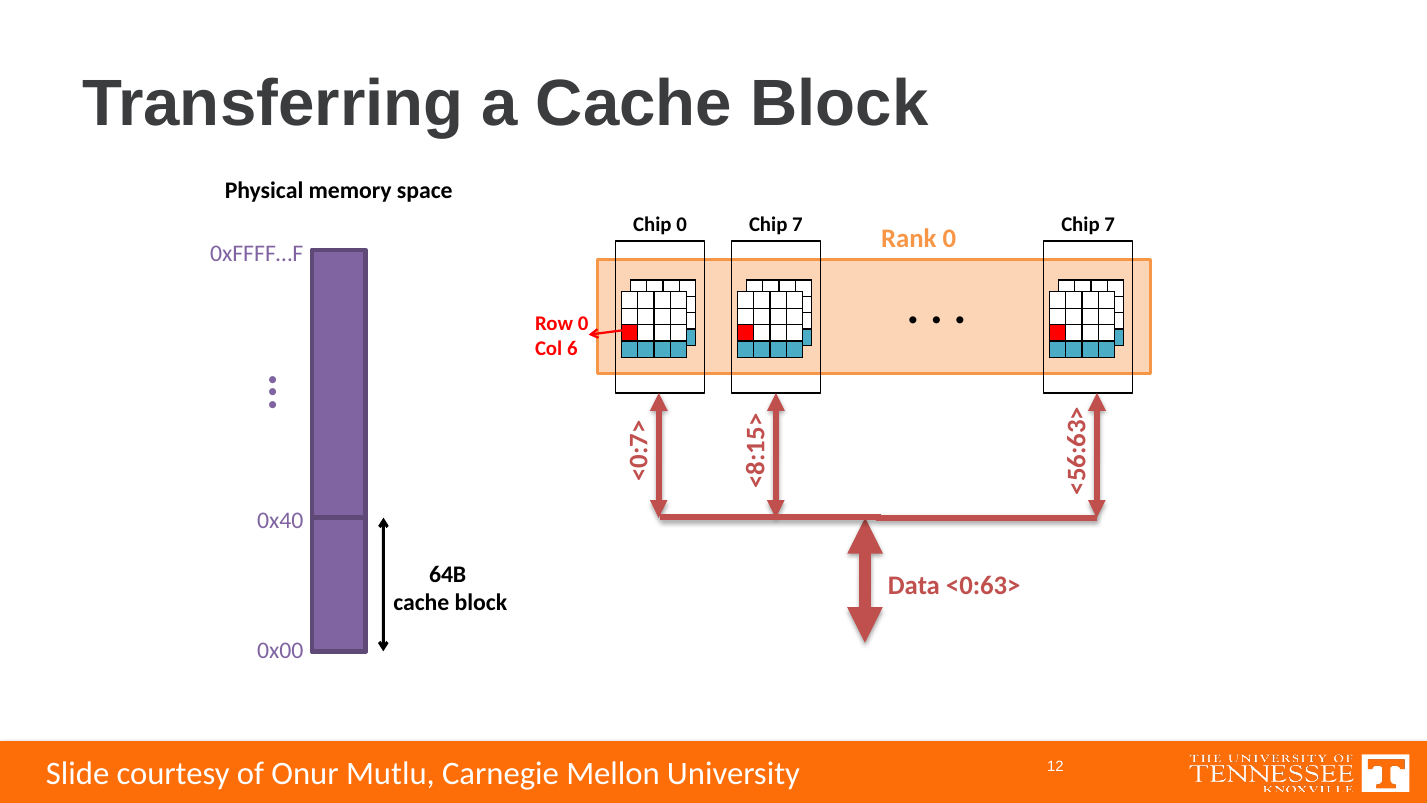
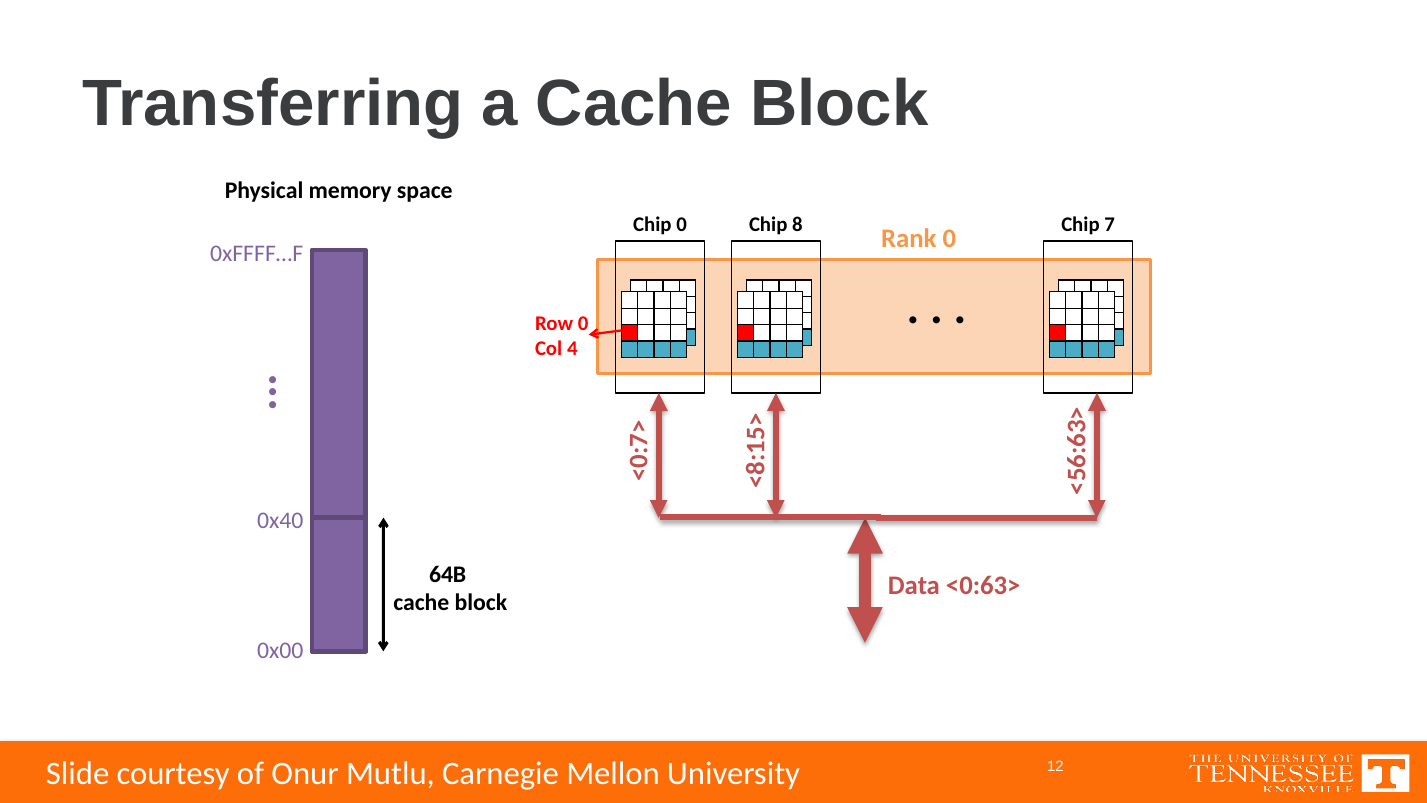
0 Chip 7: 7 -> 8
Col 6: 6 -> 4
